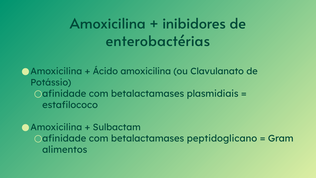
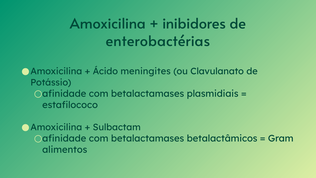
Ácido amoxicilina: amoxicilina -> meningites
peptidoglicano: peptidoglicano -> betalactâmicos
